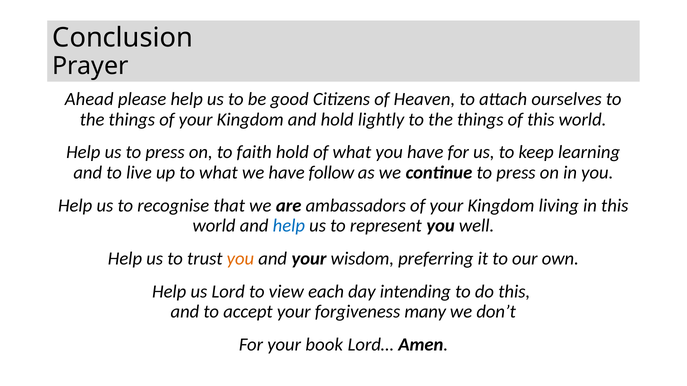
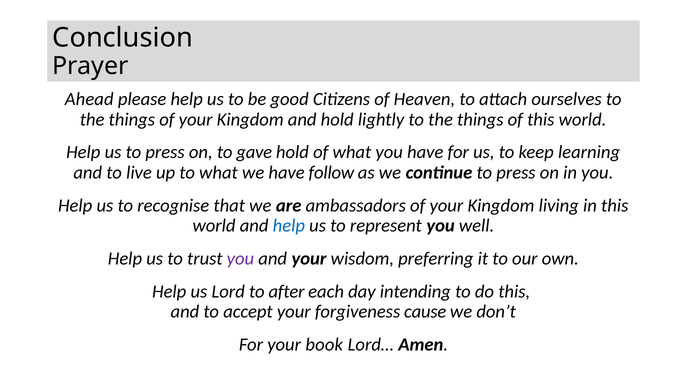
faith: faith -> gave
you at (240, 259) colour: orange -> purple
view: view -> after
many: many -> cause
